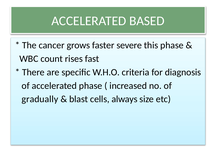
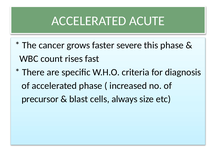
BASED: BASED -> ACUTE
gradually: gradually -> precursor
